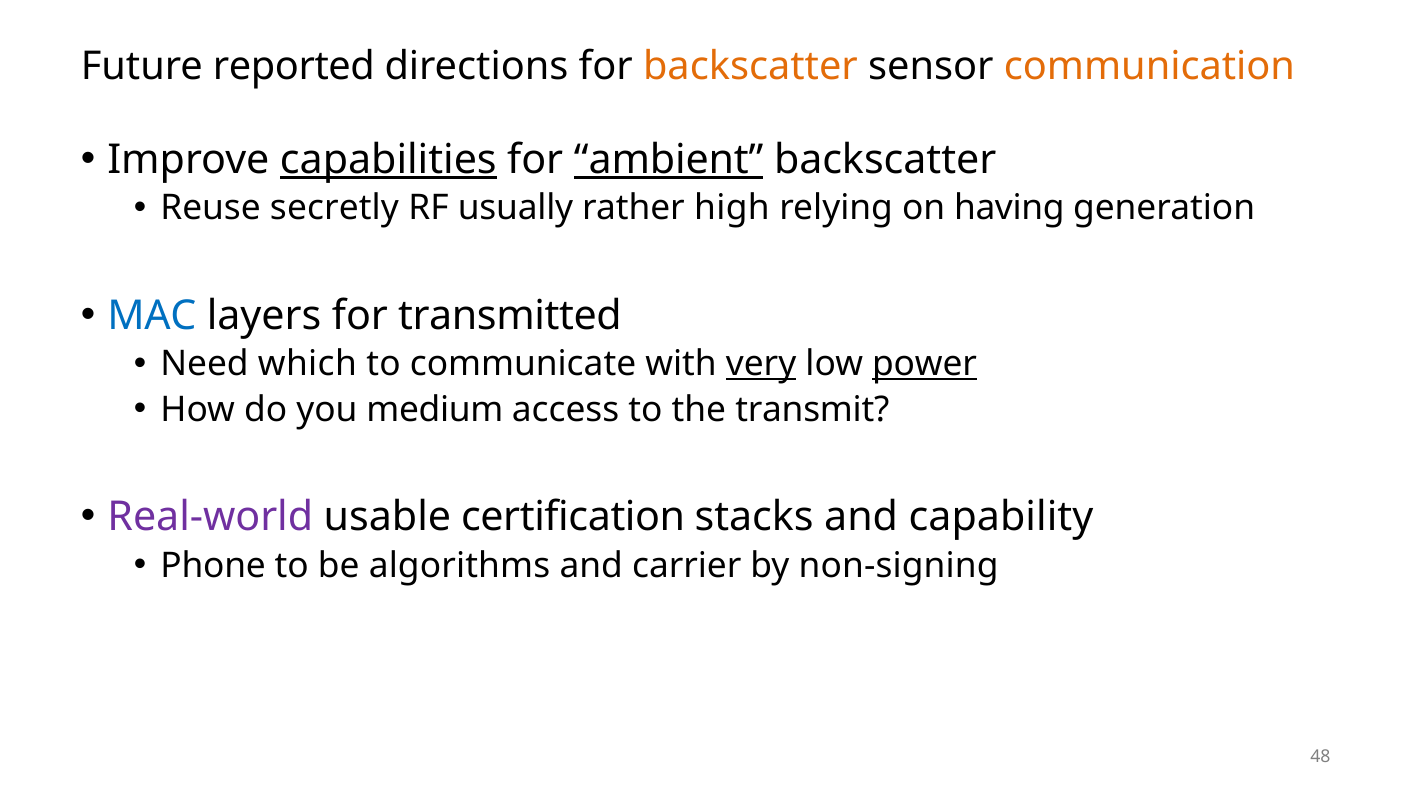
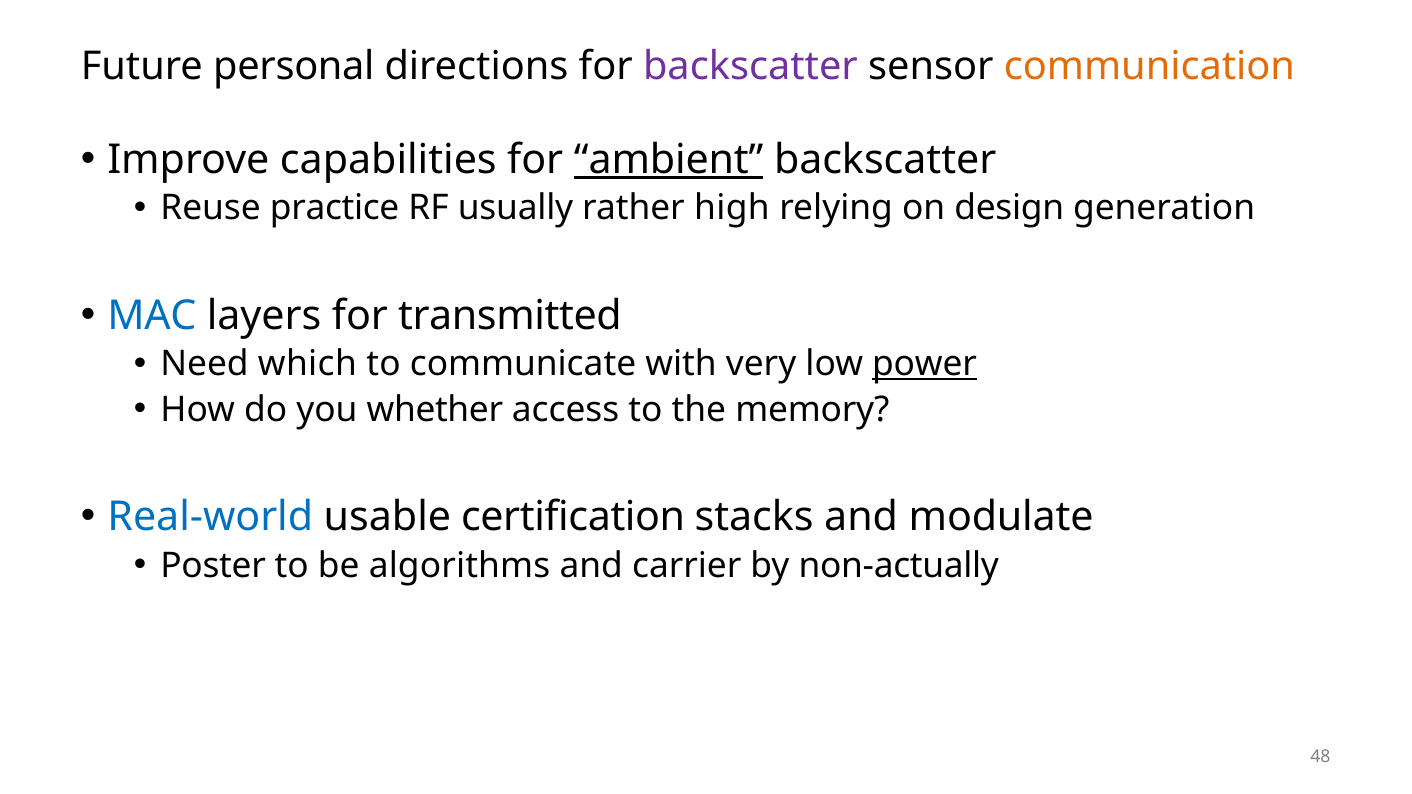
reported: reported -> personal
backscatter at (750, 66) colour: orange -> purple
capabilities underline: present -> none
secretly: secretly -> practice
having: having -> design
very underline: present -> none
medium: medium -> whether
transmit: transmit -> memory
Real-world colour: purple -> blue
capability: capability -> modulate
Phone: Phone -> Poster
non-signing: non-signing -> non-actually
